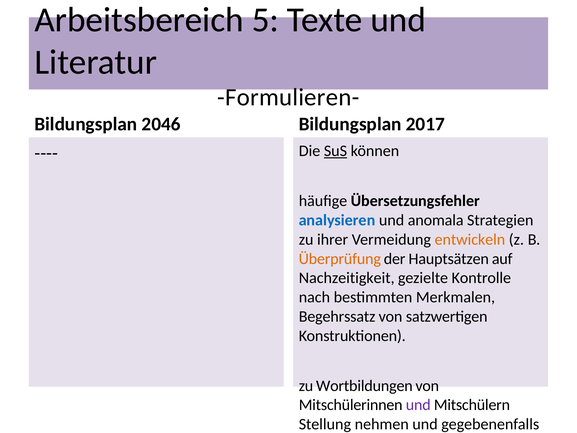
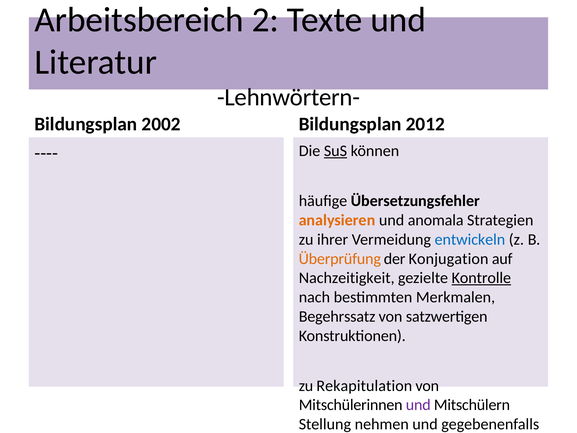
5: 5 -> 2
Formulieren-: Formulieren- -> Lehnwörtern-
2046: 2046 -> 2002
2017: 2017 -> 2012
analysieren colour: blue -> orange
entwickeln colour: orange -> blue
Hauptsätzen: Hauptsätzen -> Konjugation
Kontrolle underline: none -> present
Wortbildungen: Wortbildungen -> Rekapitulation
